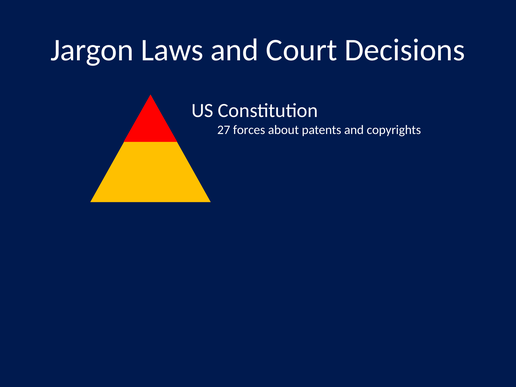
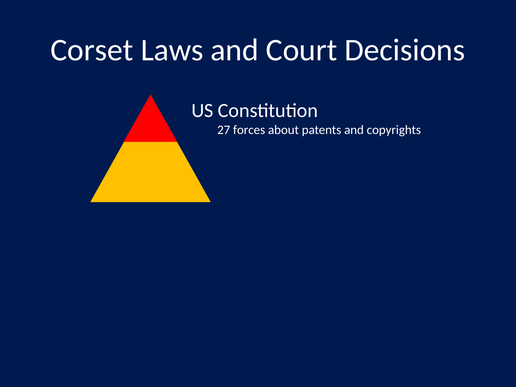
Jargon: Jargon -> Corset
